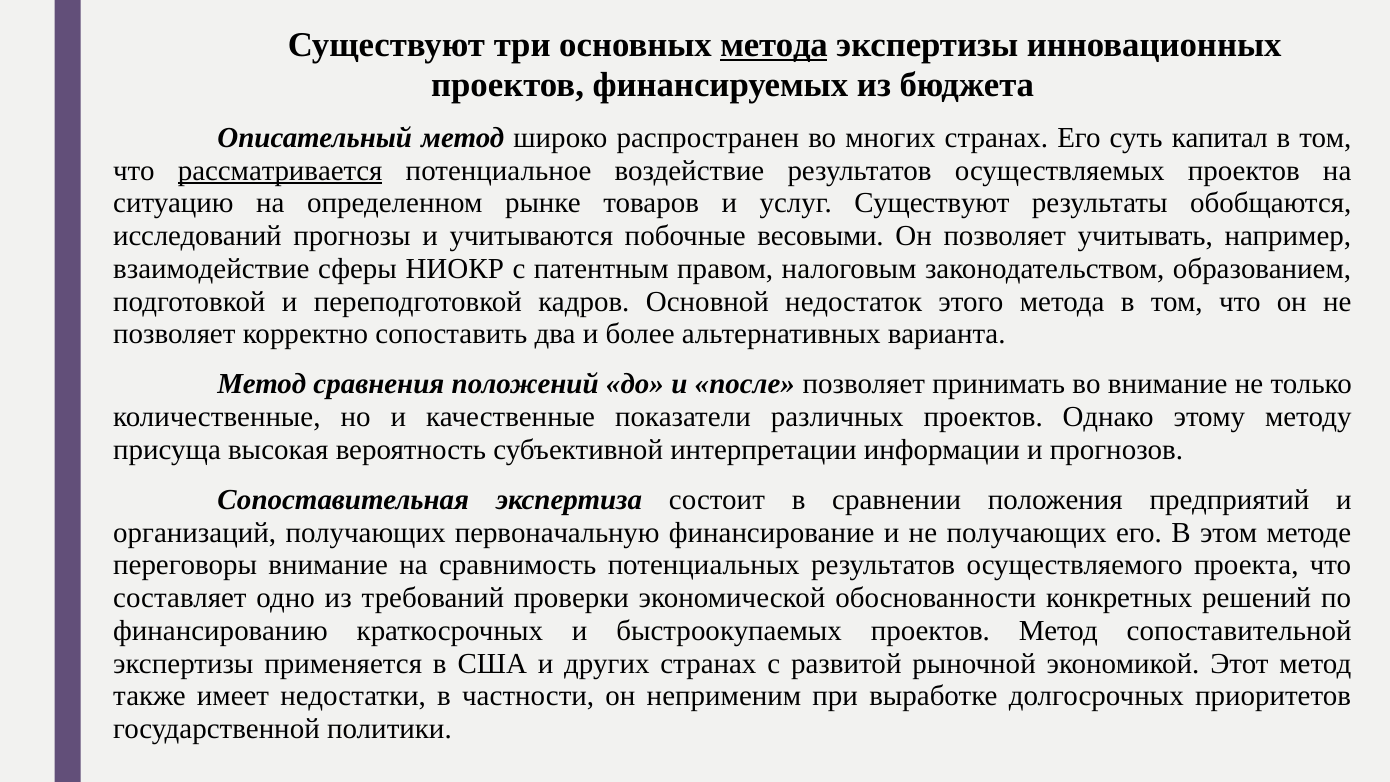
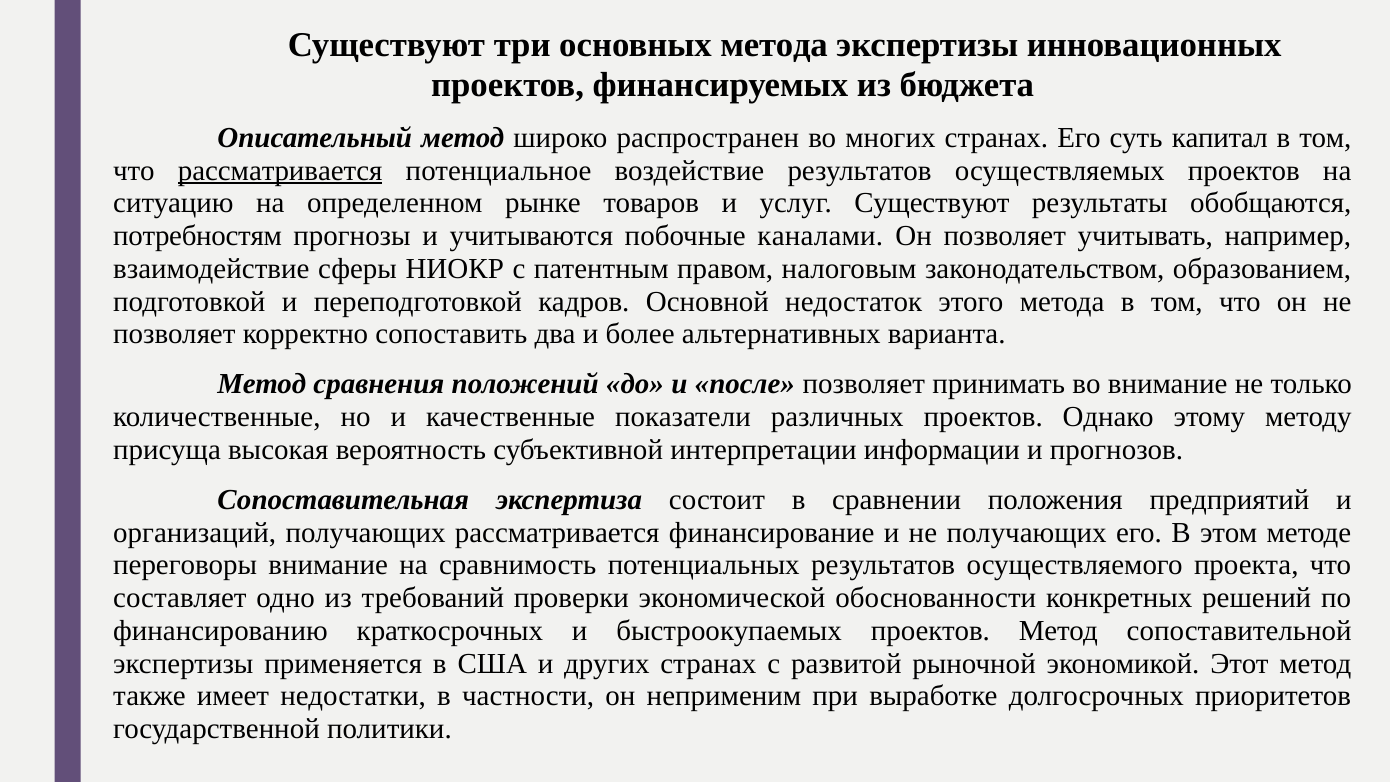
метода at (774, 45) underline: present -> none
исследований: исследований -> потребностям
весовыми: весовыми -> каналами
получающих первоначальную: первоначальную -> рассматривается
